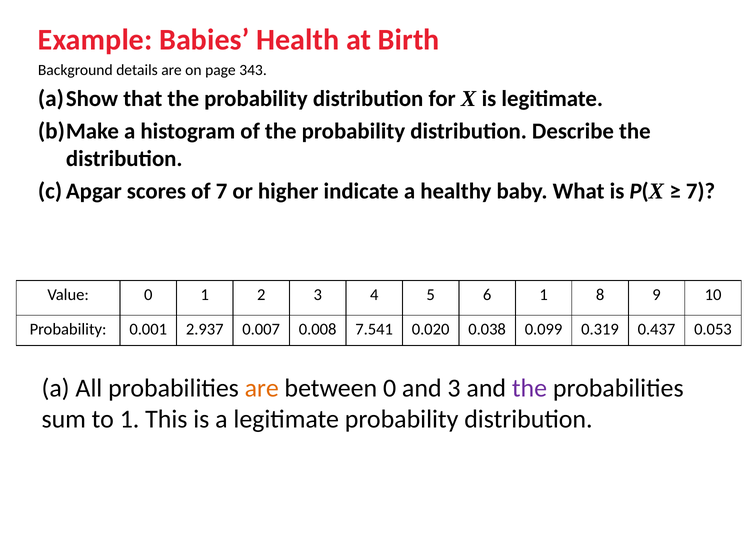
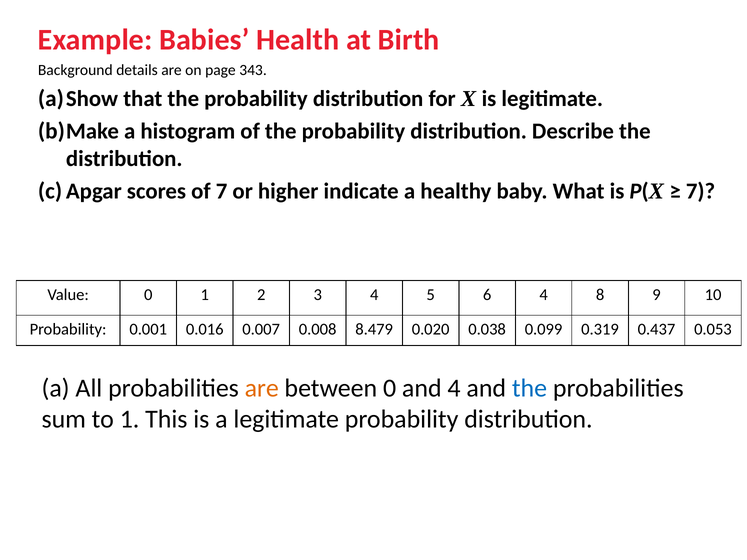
6 1: 1 -> 4
2.937: 2.937 -> 0.016
7.541: 7.541 -> 8.479
and 3: 3 -> 4
the at (530, 388) colour: purple -> blue
